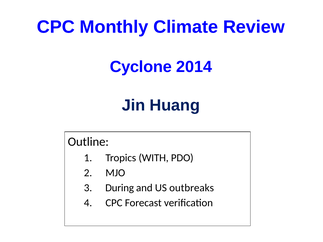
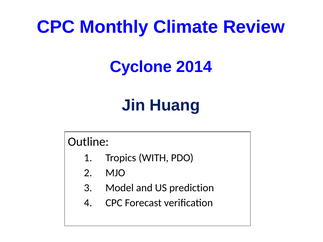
During: During -> Model
outbreaks: outbreaks -> prediction
